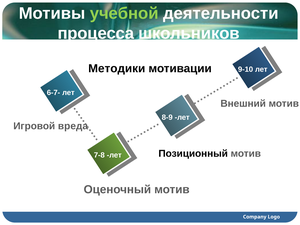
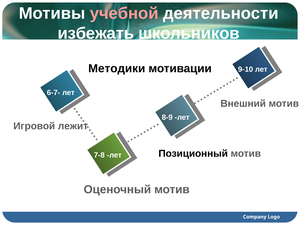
учебной colour: light green -> pink
процесса: процесса -> избежать
вреда: вреда -> лежит
